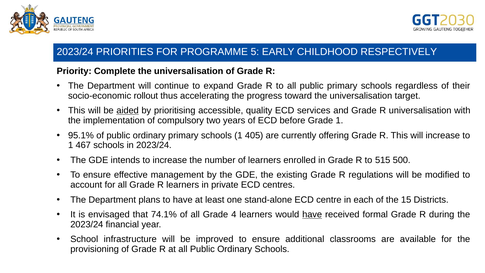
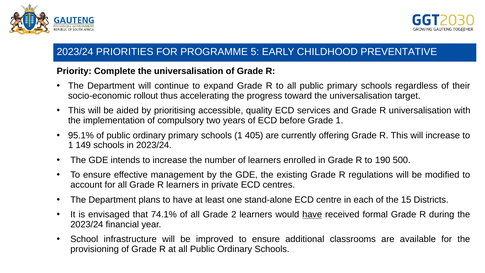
RESPECTIVELY: RESPECTIVELY -> PREVENTATIVE
aided underline: present -> none
467: 467 -> 149
515: 515 -> 190
4: 4 -> 2
